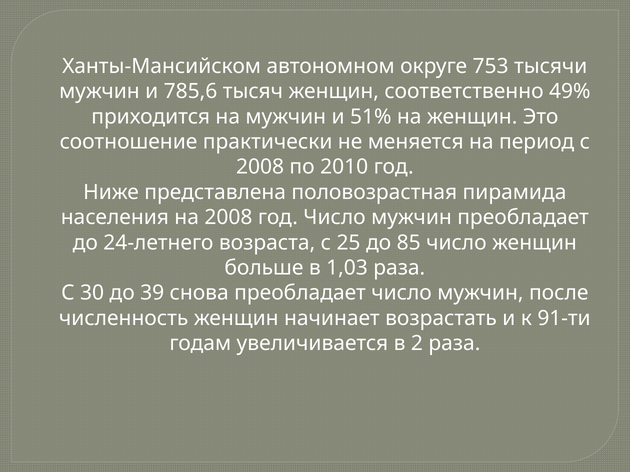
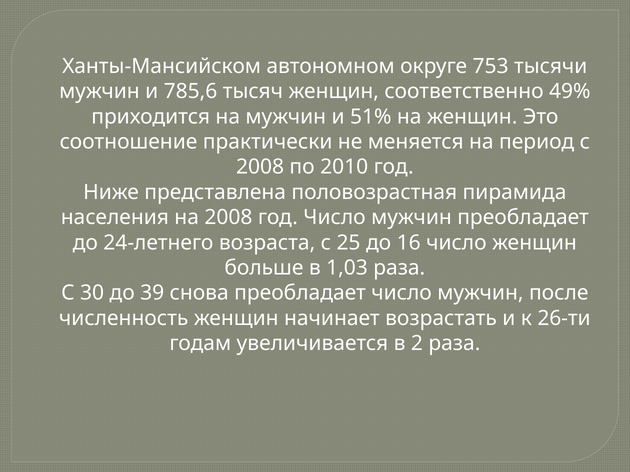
85: 85 -> 16
91-ти: 91-ти -> 26-ти
